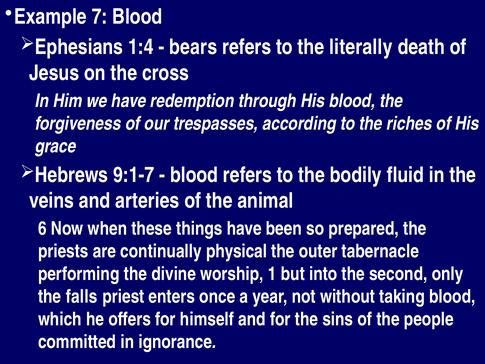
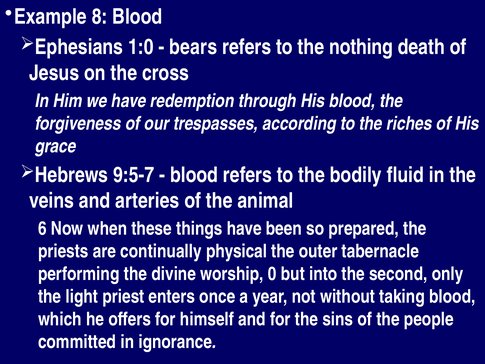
7: 7 -> 8
1:4: 1:4 -> 1:0
literally: literally -> nothing
9:1-7: 9:1-7 -> 9:5-7
1: 1 -> 0
falls: falls -> light
